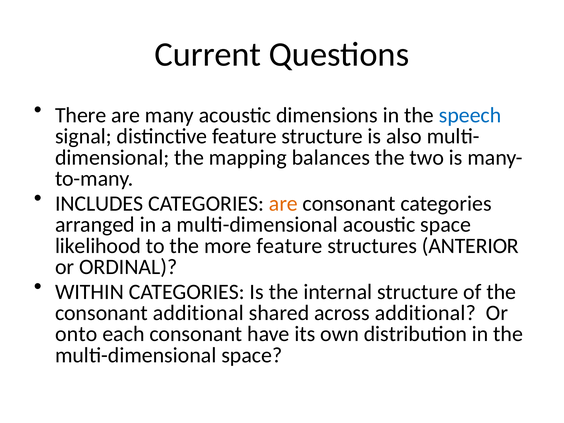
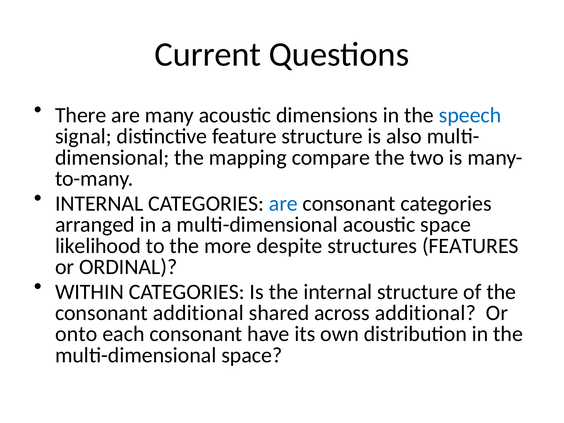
balances: balances -> compare
INCLUDES at (99, 204): INCLUDES -> INTERNAL
are at (283, 204) colour: orange -> blue
more feature: feature -> despite
ANTERIOR: ANTERIOR -> FEATURES
